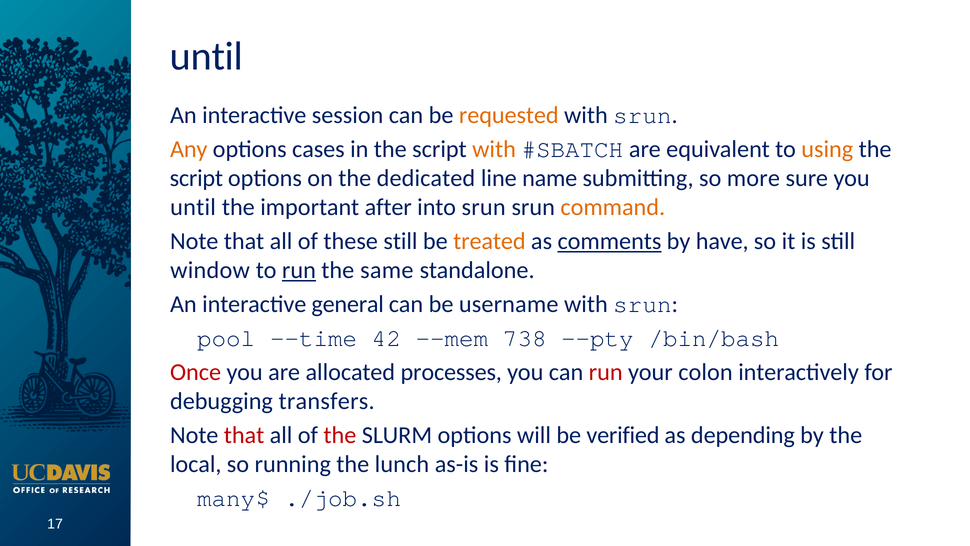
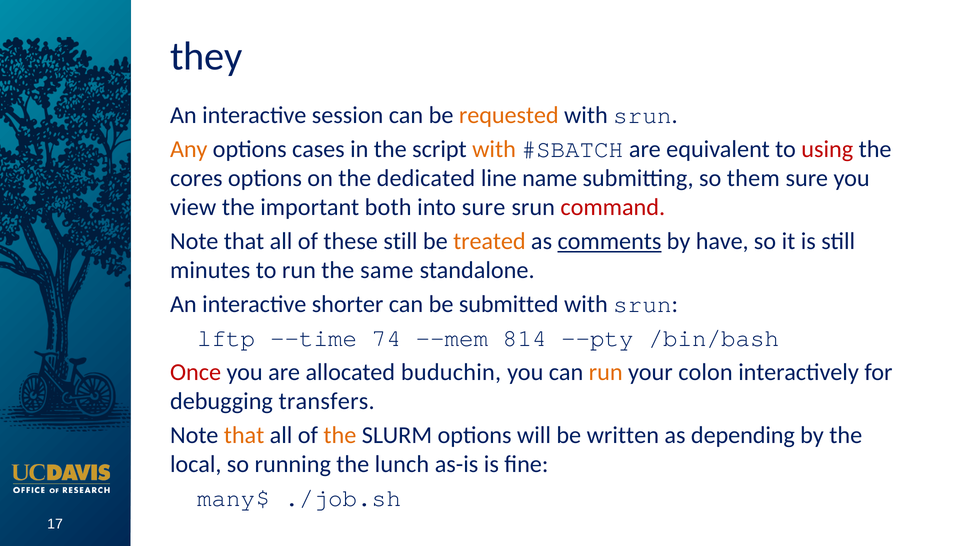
until at (206, 56): until -> they
using colour: orange -> red
script at (196, 178): script -> cores
more: more -> them
until at (193, 207): until -> view
after: after -> both
into srun: srun -> sure
command colour: orange -> red
window: window -> minutes
run at (299, 270) underline: present -> none
general: general -> shorter
username: username -> submitted
pool: pool -> lftp
42: 42 -> 74
738: 738 -> 814
processes: processes -> buduchin
run at (606, 372) colour: red -> orange
that at (244, 435) colour: red -> orange
the at (340, 435) colour: red -> orange
verified: verified -> written
